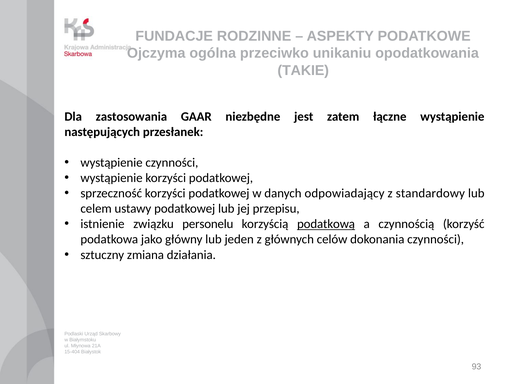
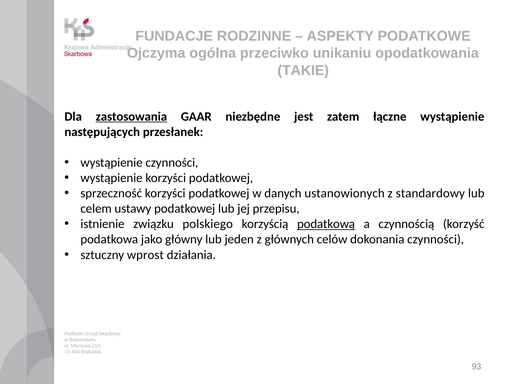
zastosowania underline: none -> present
odpowiadający: odpowiadający -> ustanowionych
personelu: personelu -> polskiego
zmiana: zmiana -> wprost
